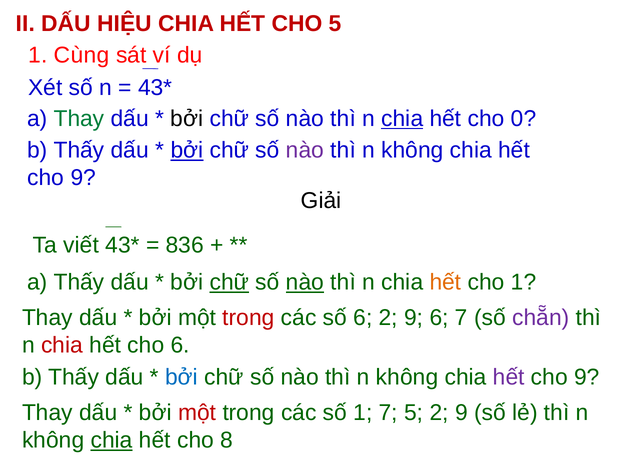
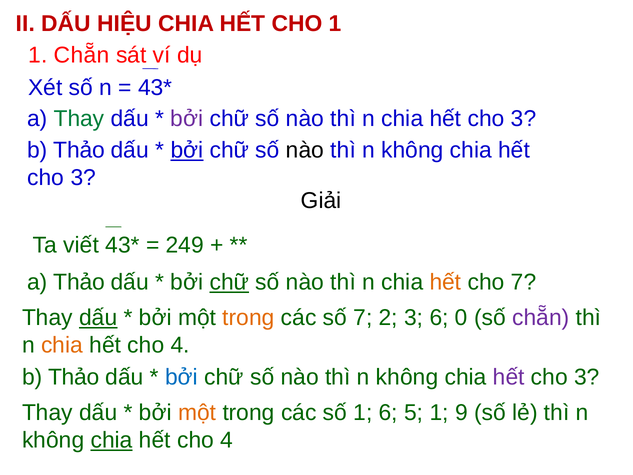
CHO 5: 5 -> 1
1 Cùng: Cùng -> Chẵn
bởi at (187, 119) colour: black -> purple
chia at (402, 119) underline: present -> none
0 at (524, 119): 0 -> 3
Thấy at (79, 150): Thấy -> Thảo
nào at (305, 150) colour: purple -> black
9 at (83, 178): 9 -> 3
836: 836 -> 249
a Thấy: Thấy -> Thảo
nào at (305, 282) underline: present -> none
cho 1: 1 -> 7
dấu at (98, 318) underline: none -> present
trong at (249, 318) colour: red -> orange
số 6: 6 -> 7
9 at (414, 318): 9 -> 3
6 7: 7 -> 0
chia at (62, 345) colour: red -> orange
6 at (180, 345): 6 -> 4
Thấy at (74, 377): Thấy -> Thảo
9 at (587, 377): 9 -> 3
một at (197, 413) colour: red -> orange
1 7: 7 -> 6
5 2: 2 -> 1
8 at (227, 440): 8 -> 4
